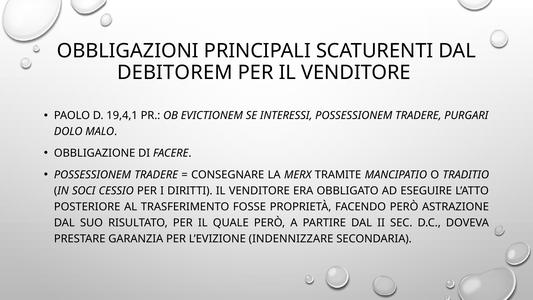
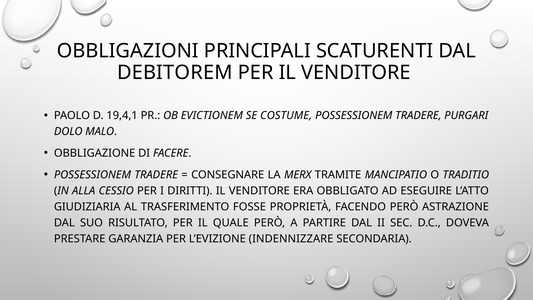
INTERESSI: INTERESSI -> COSTUME
SOCI: SOCI -> ALLA
POSTERIORE: POSTERIORE -> GIUDIZIARIA
